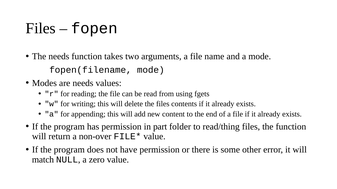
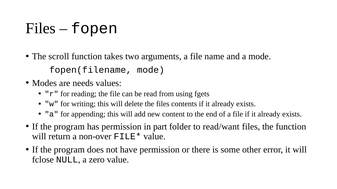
The needs: needs -> scroll
read/thing: read/thing -> read/want
match: match -> fclose
